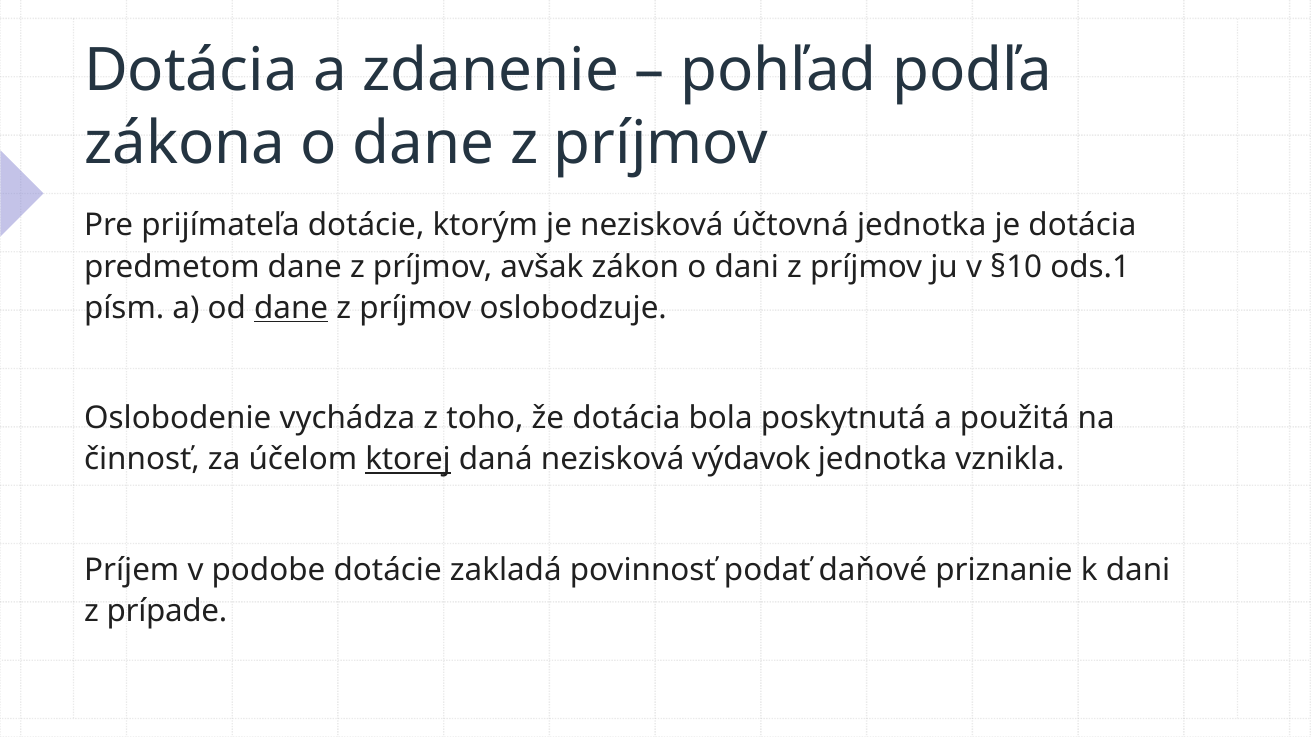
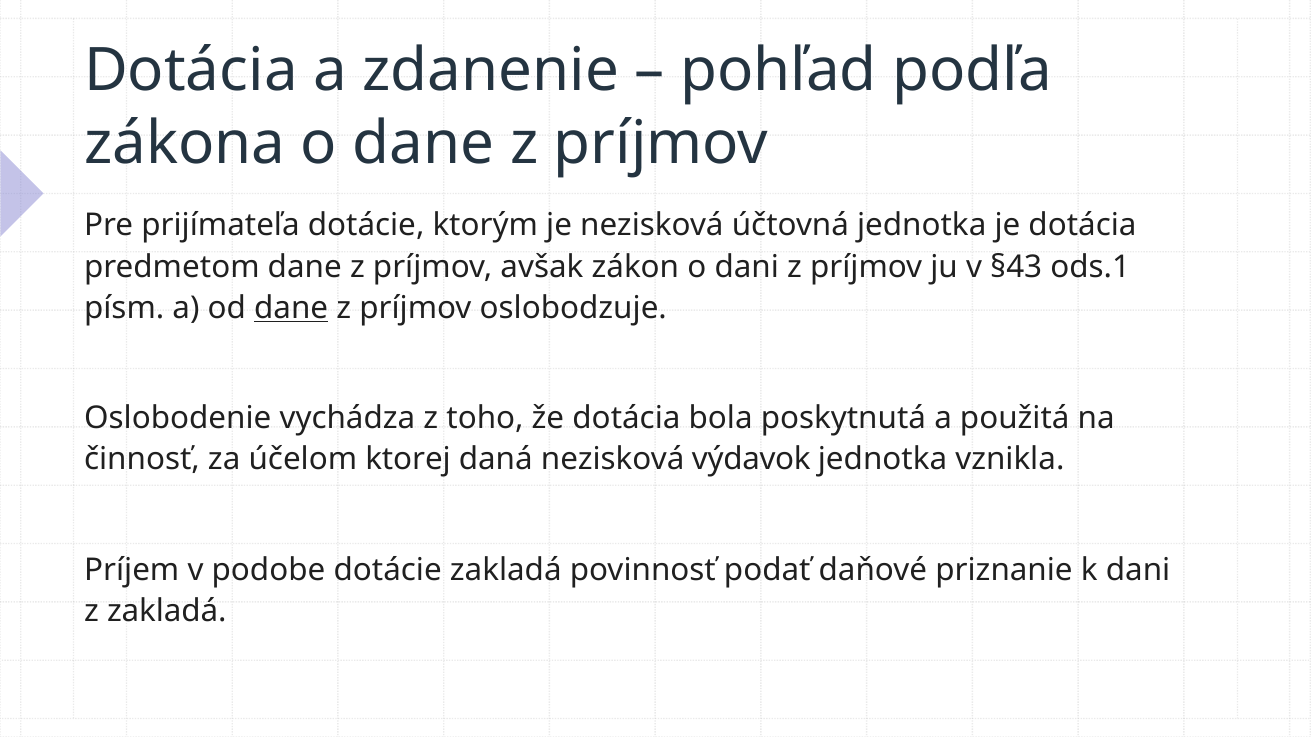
§10: §10 -> §43
ktorej underline: present -> none
z prípade: prípade -> zakladá
